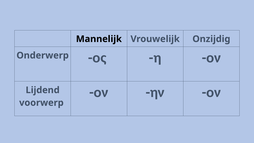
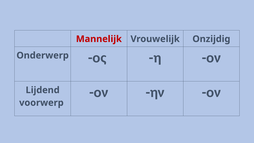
Mannelijk colour: black -> red
